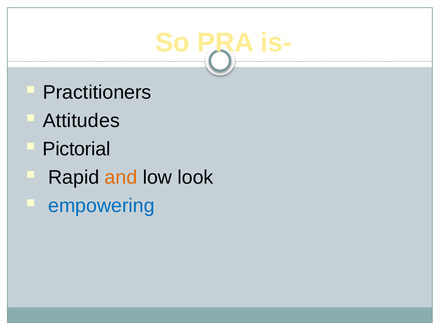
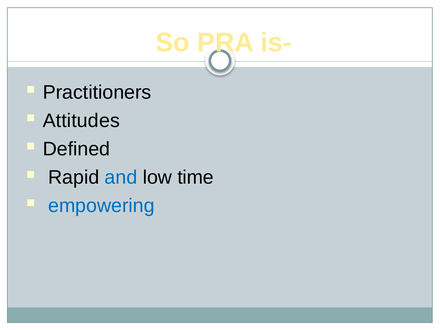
Pictorial: Pictorial -> Defined
and colour: orange -> blue
look: look -> time
